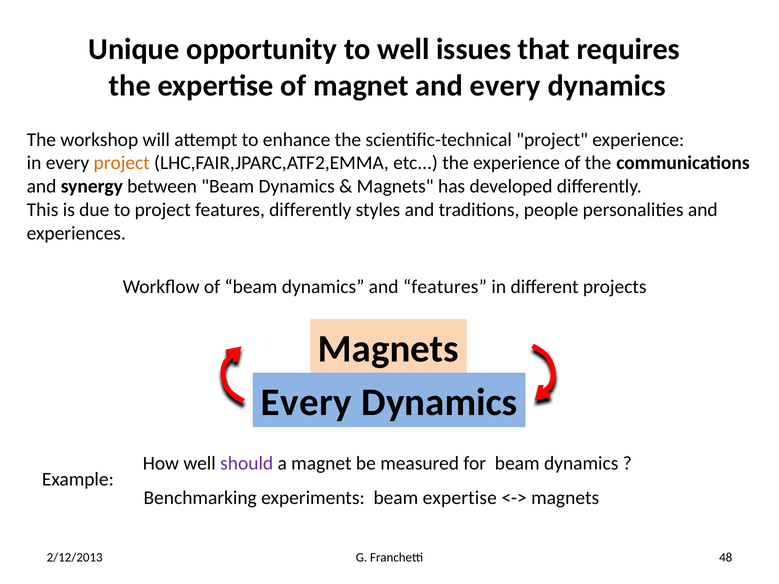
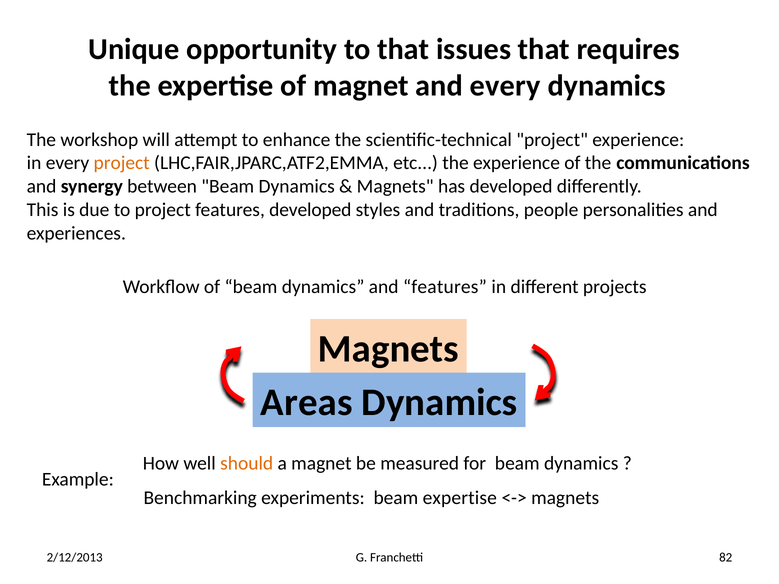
to well: well -> that
features differently: differently -> developed
Every at (306, 403): Every -> Areas
should colour: purple -> orange
48: 48 -> 82
